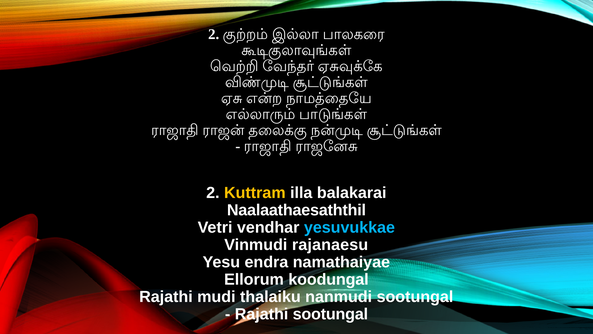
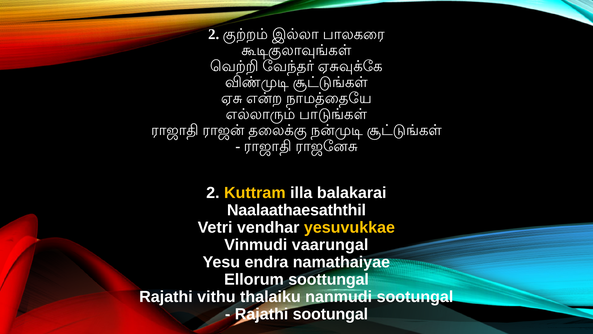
yesuvukkae colour: light blue -> yellow
rajanaesu: rajanaesu -> vaarungal
koodungal: koodungal -> soottungal
mudi: mudi -> vithu
